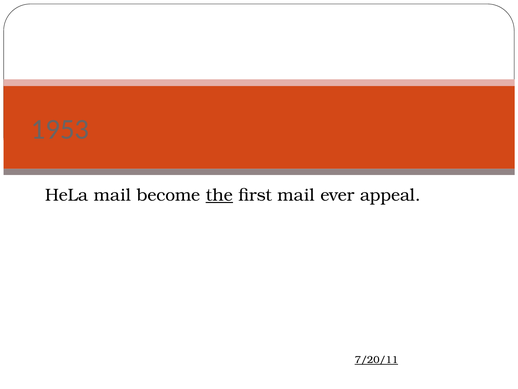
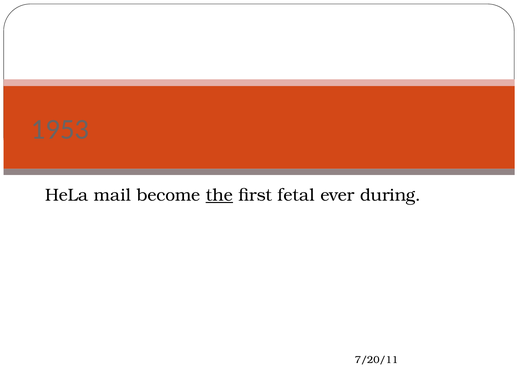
first mail: mail -> fetal
appeal: appeal -> during
7/20/11 underline: present -> none
